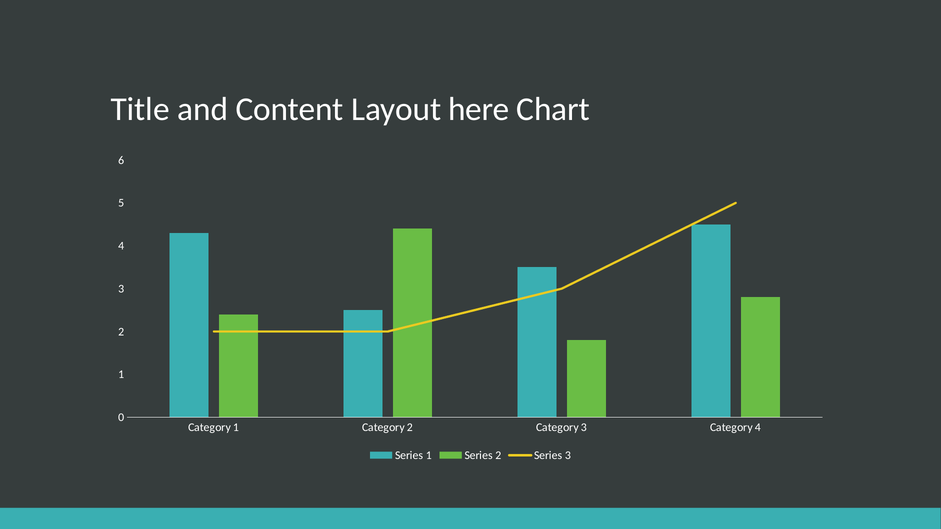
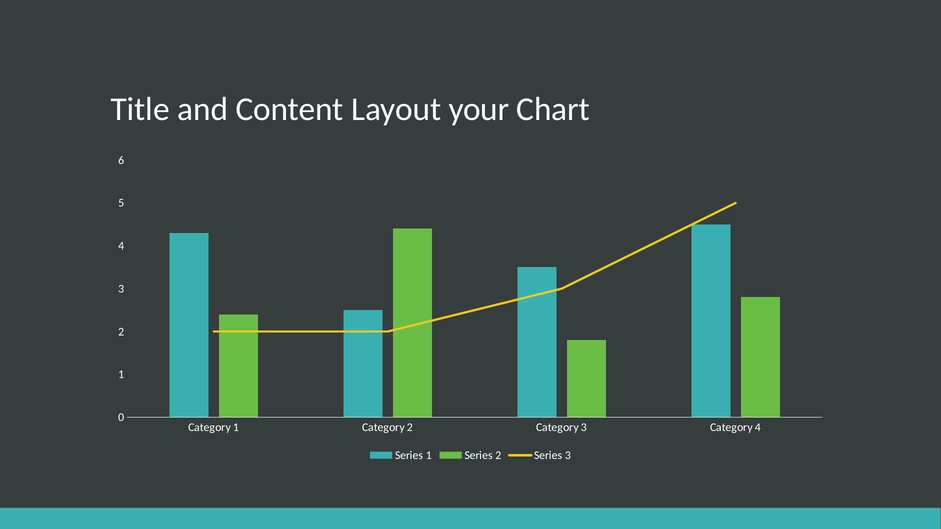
here: here -> your
